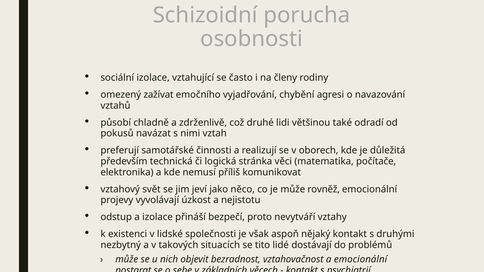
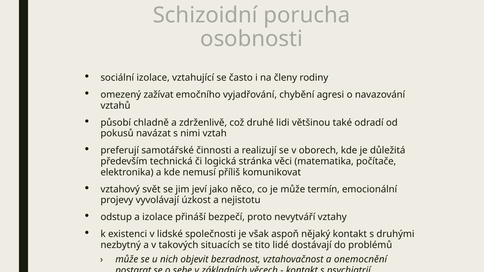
rovněž: rovněž -> termín
a emocionální: emocionální -> onemocnění
